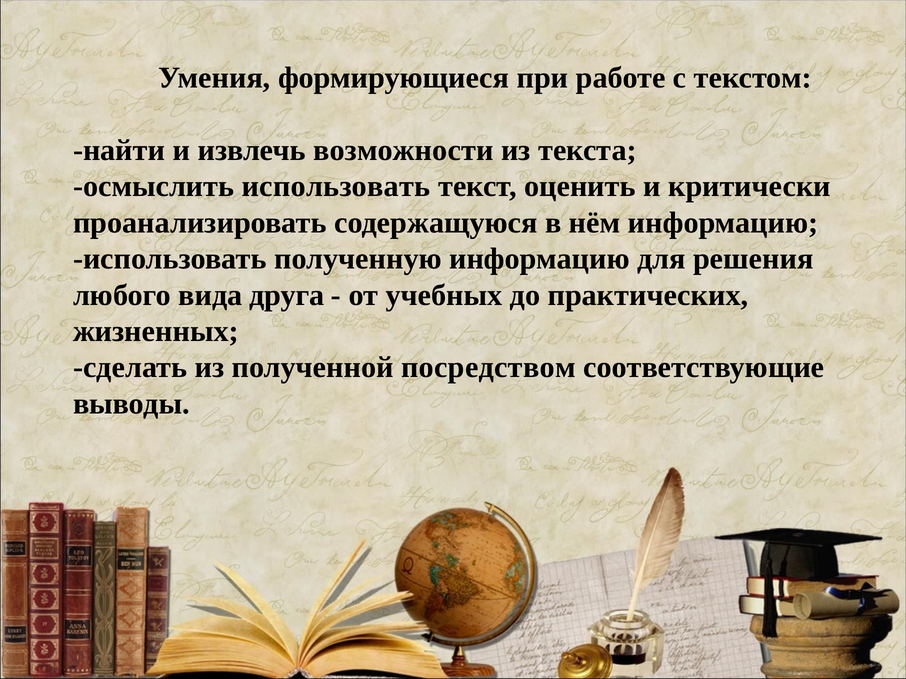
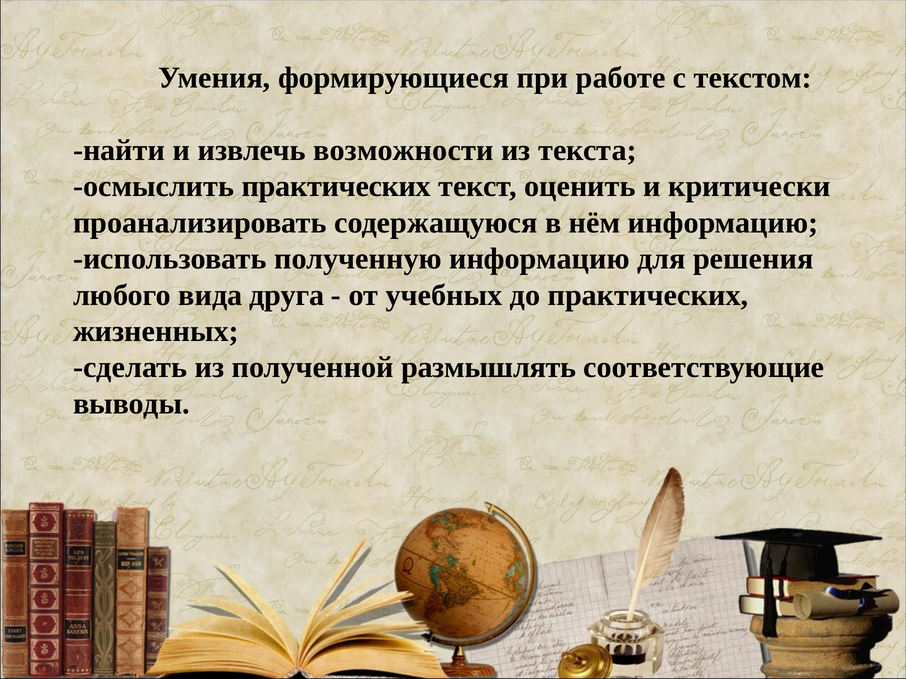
осмыслить использовать: использовать -> практических
посредством: посредством -> размышлять
